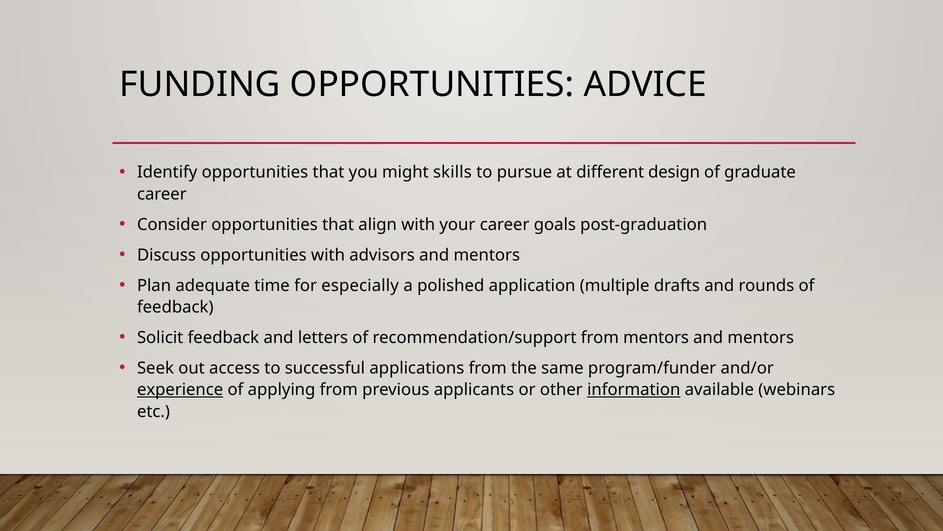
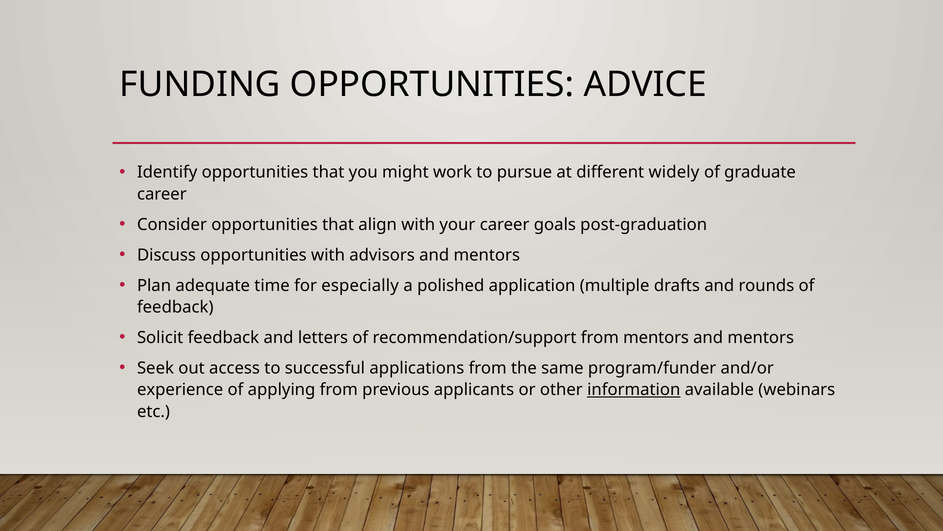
skills: skills -> work
design: design -> widely
experience underline: present -> none
